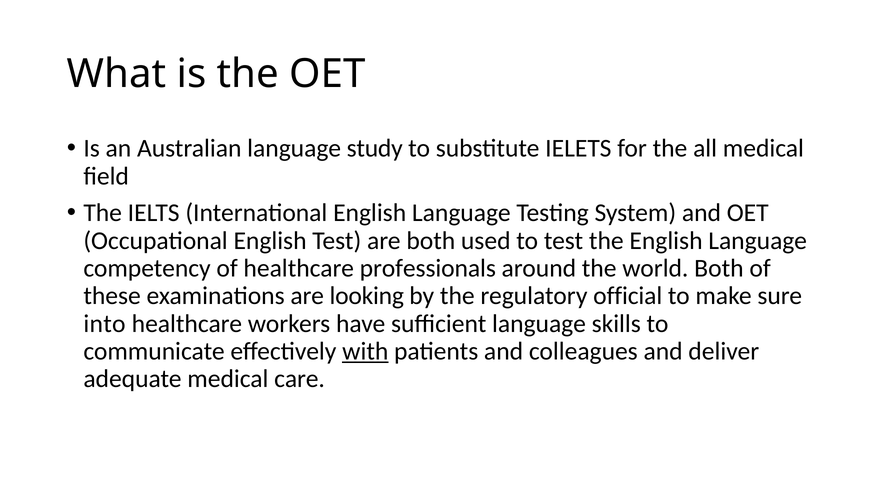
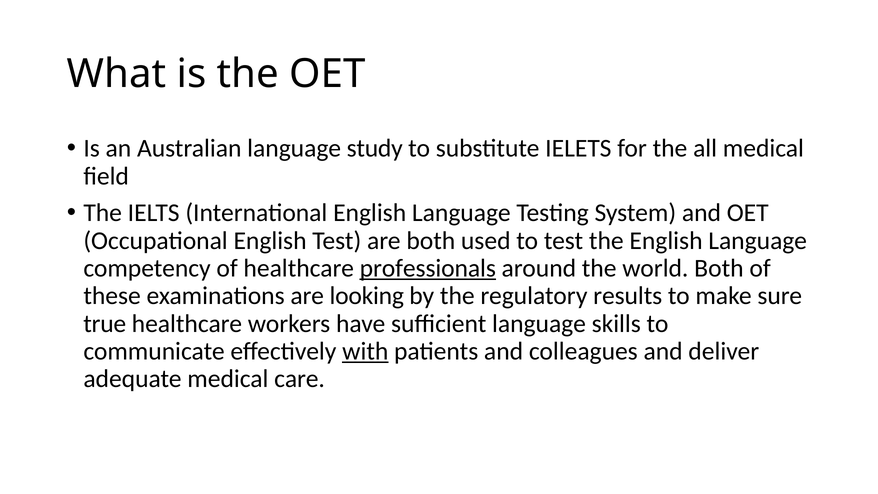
professionals underline: none -> present
official: official -> results
into: into -> true
